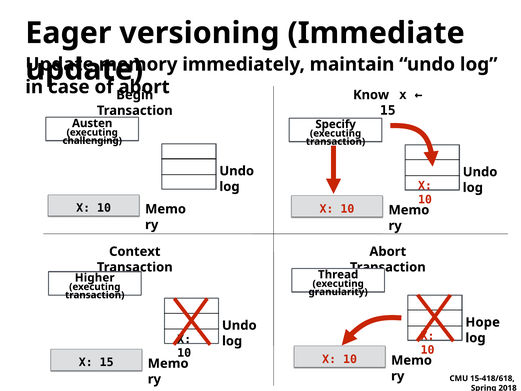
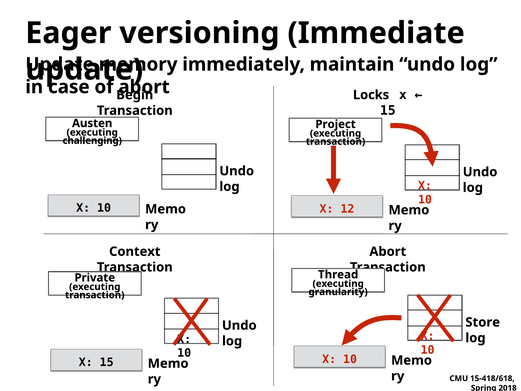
Know: Know -> Locks
Specify: Specify -> Project
10 at (347, 209): 10 -> 12
Higher: Higher -> Private
Hope: Hope -> Store
